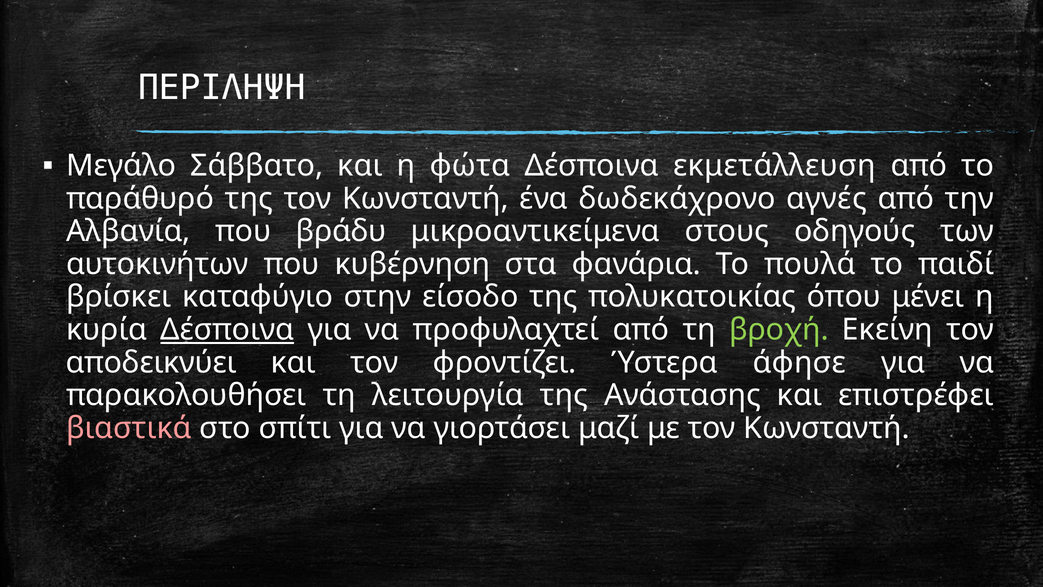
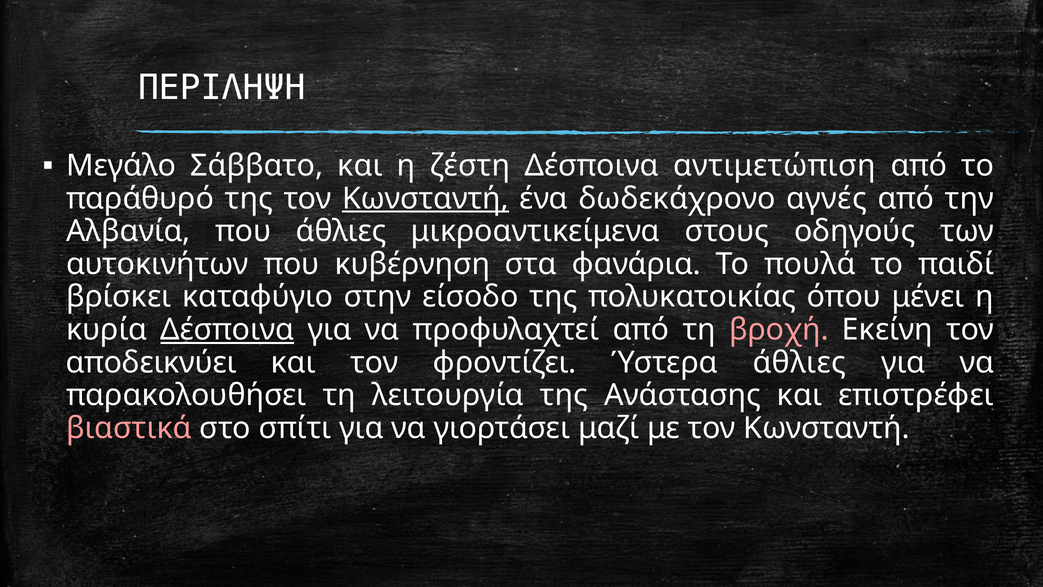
φώτα: φώτα -> ζέστη
εκμετάλλευση: εκμετάλλευση -> αντιμετώπιση
Κωνσταντή at (425, 198) underline: none -> present
που βράδυ: βράδυ -> άθλιες
βροχή colour: light green -> pink
Ύστερα άφησε: άφησε -> άθλιες
